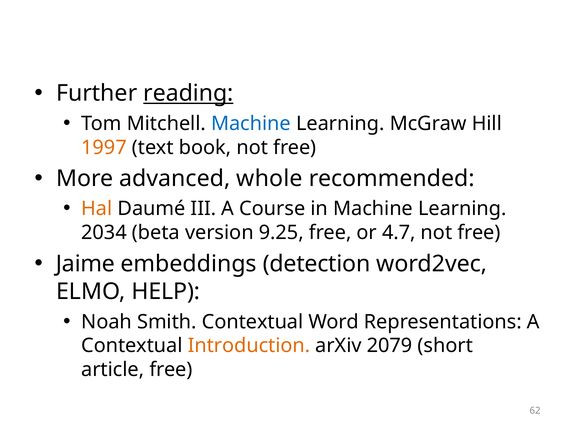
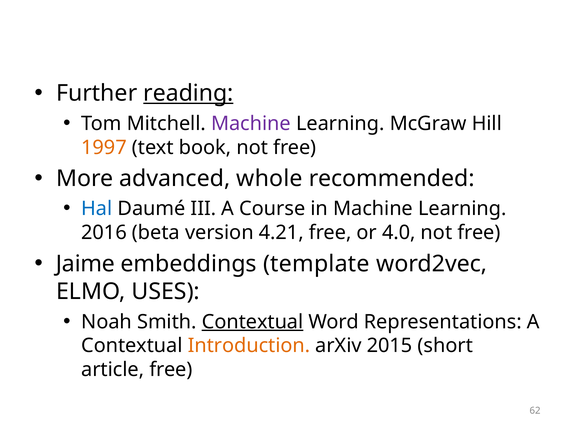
Machine at (251, 124) colour: blue -> purple
Hal colour: orange -> blue
2034: 2034 -> 2016
9.25: 9.25 -> 4.21
4.7: 4.7 -> 4.0
detection: detection -> template
HELP: HELP -> USES
Contextual at (253, 322) underline: none -> present
2079: 2079 -> 2015
